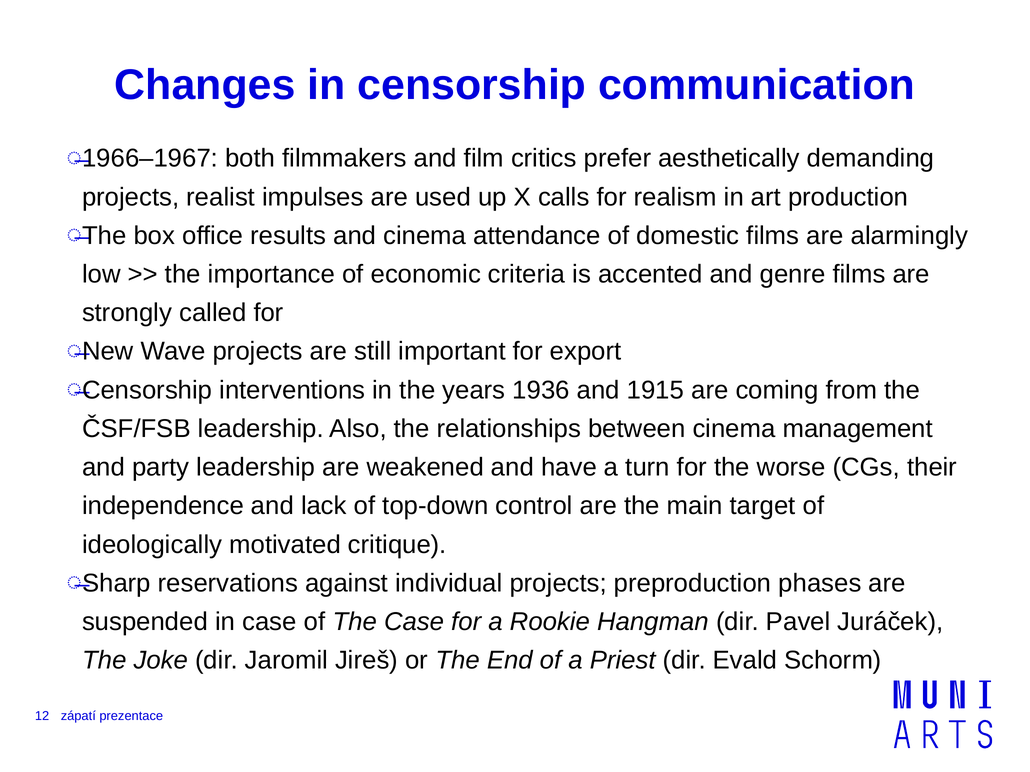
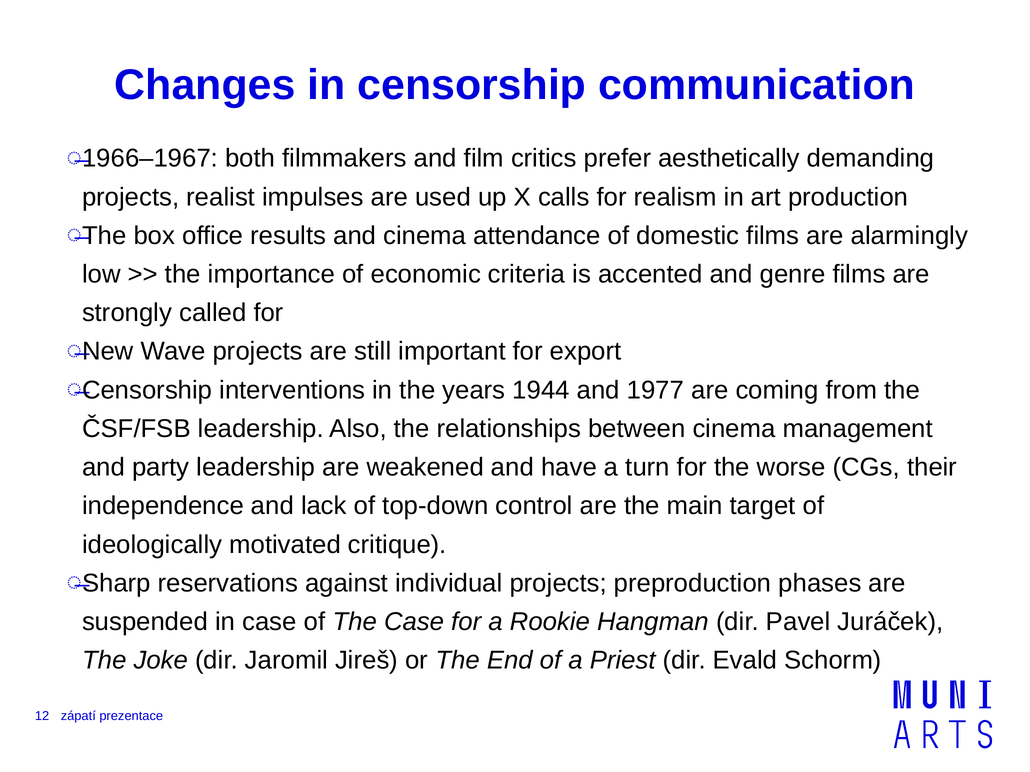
1936: 1936 -> 1944
1915: 1915 -> 1977
